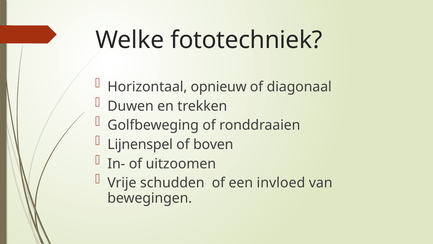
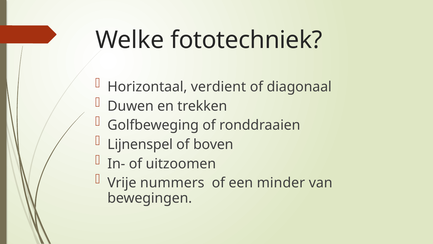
opnieuw: opnieuw -> verdient
schudden: schudden -> nummers
invloed: invloed -> minder
